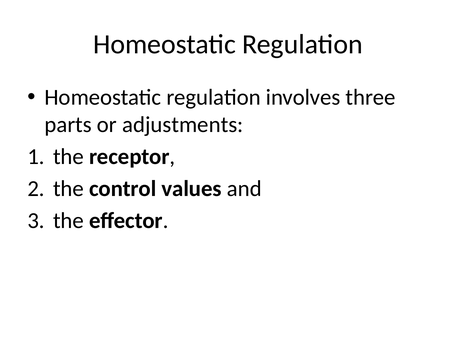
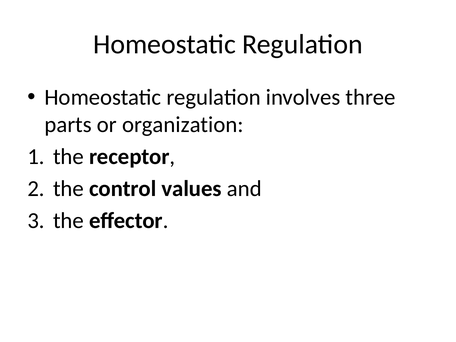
adjustments: adjustments -> organization
